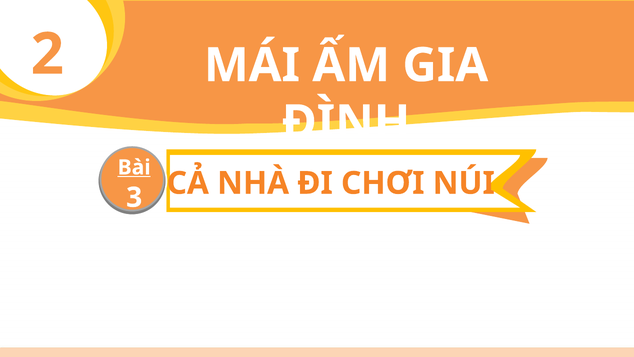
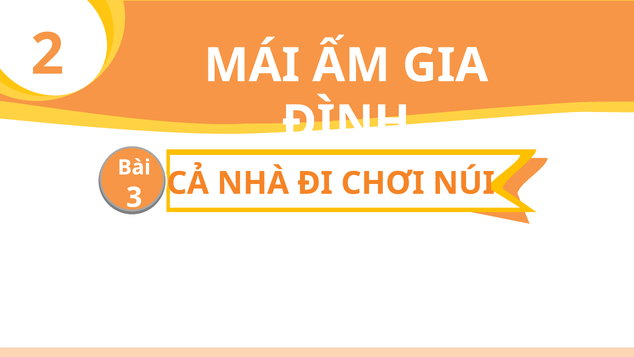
Bài underline: present -> none
